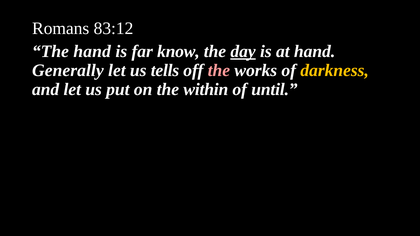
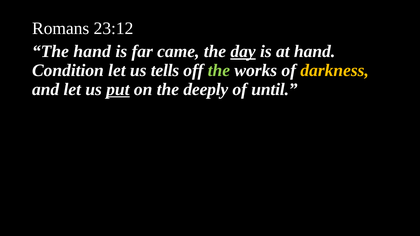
83:12: 83:12 -> 23:12
know: know -> came
Generally: Generally -> Condition
the at (219, 70) colour: pink -> light green
put underline: none -> present
within: within -> deeply
